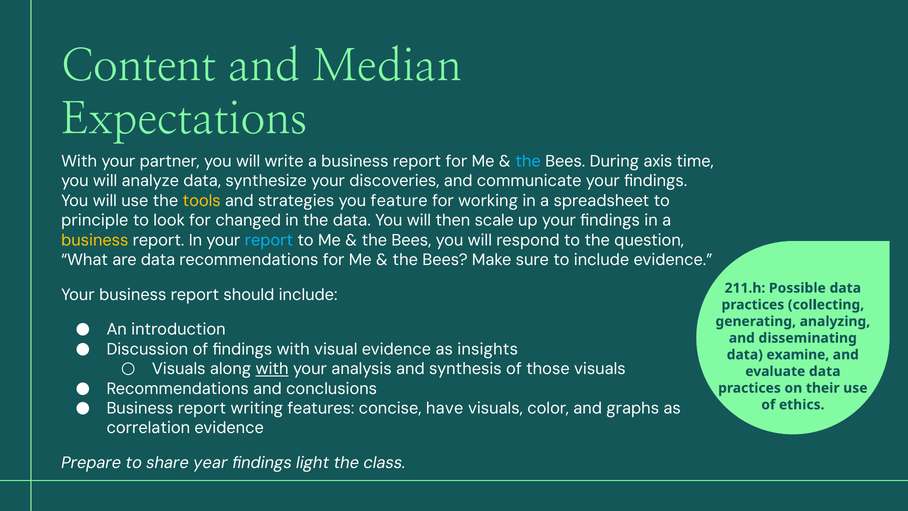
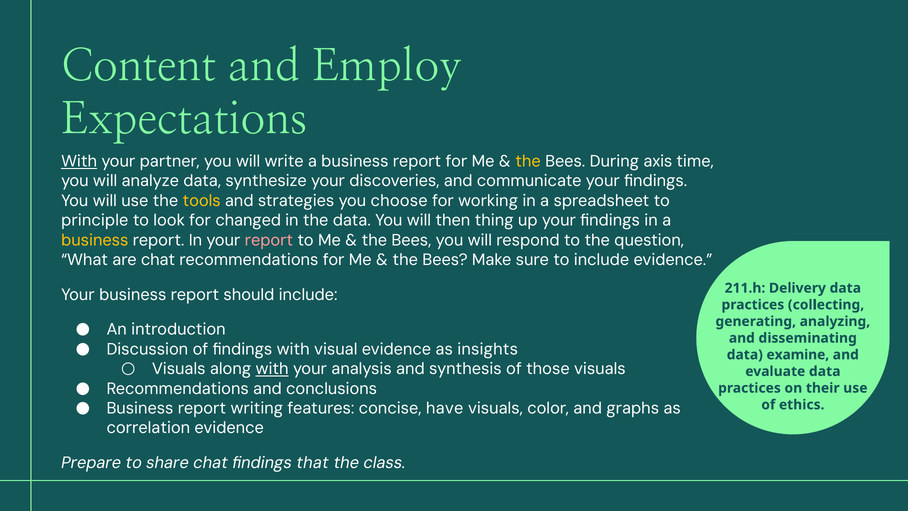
Median: Median -> Employ
With at (79, 161) underline: none -> present
the at (528, 161) colour: light blue -> yellow
feature: feature -> choose
scale: scale -> thing
report at (269, 240) colour: light blue -> pink
are data: data -> chat
Possible: Possible -> Delivery
share year: year -> chat
light: light -> that
